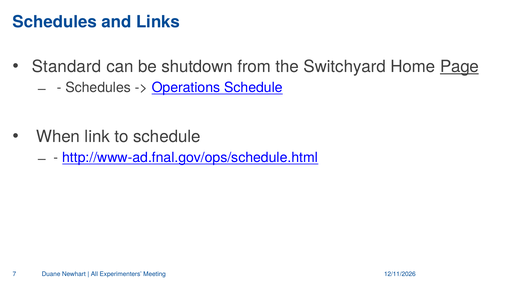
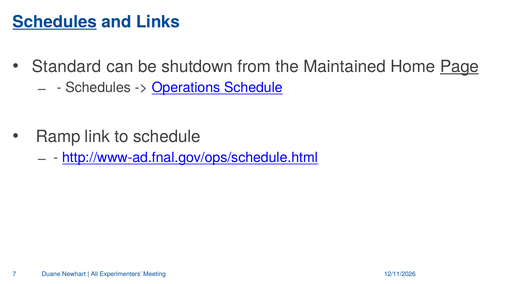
Schedules at (55, 22) underline: none -> present
Switchyard: Switchyard -> Maintained
When: When -> Ramp
